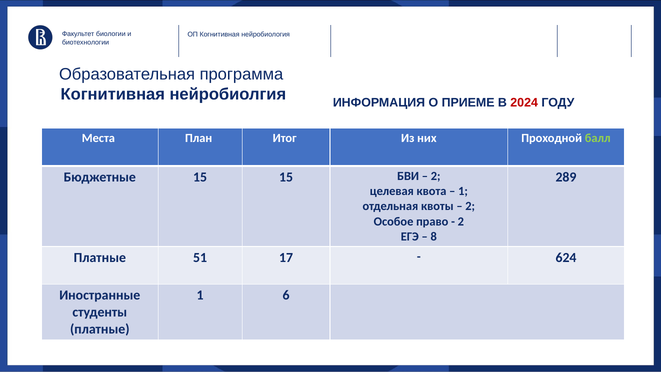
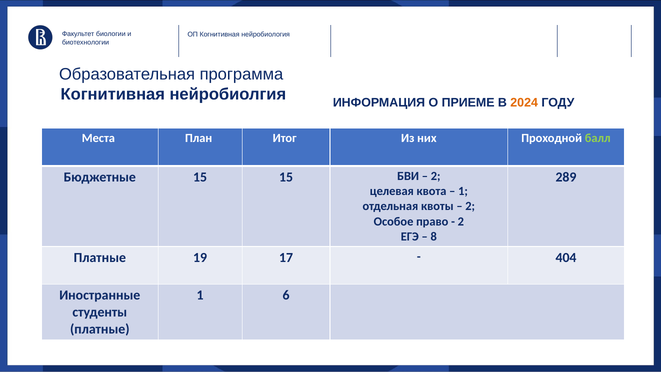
2024 colour: red -> orange
51: 51 -> 19
624: 624 -> 404
